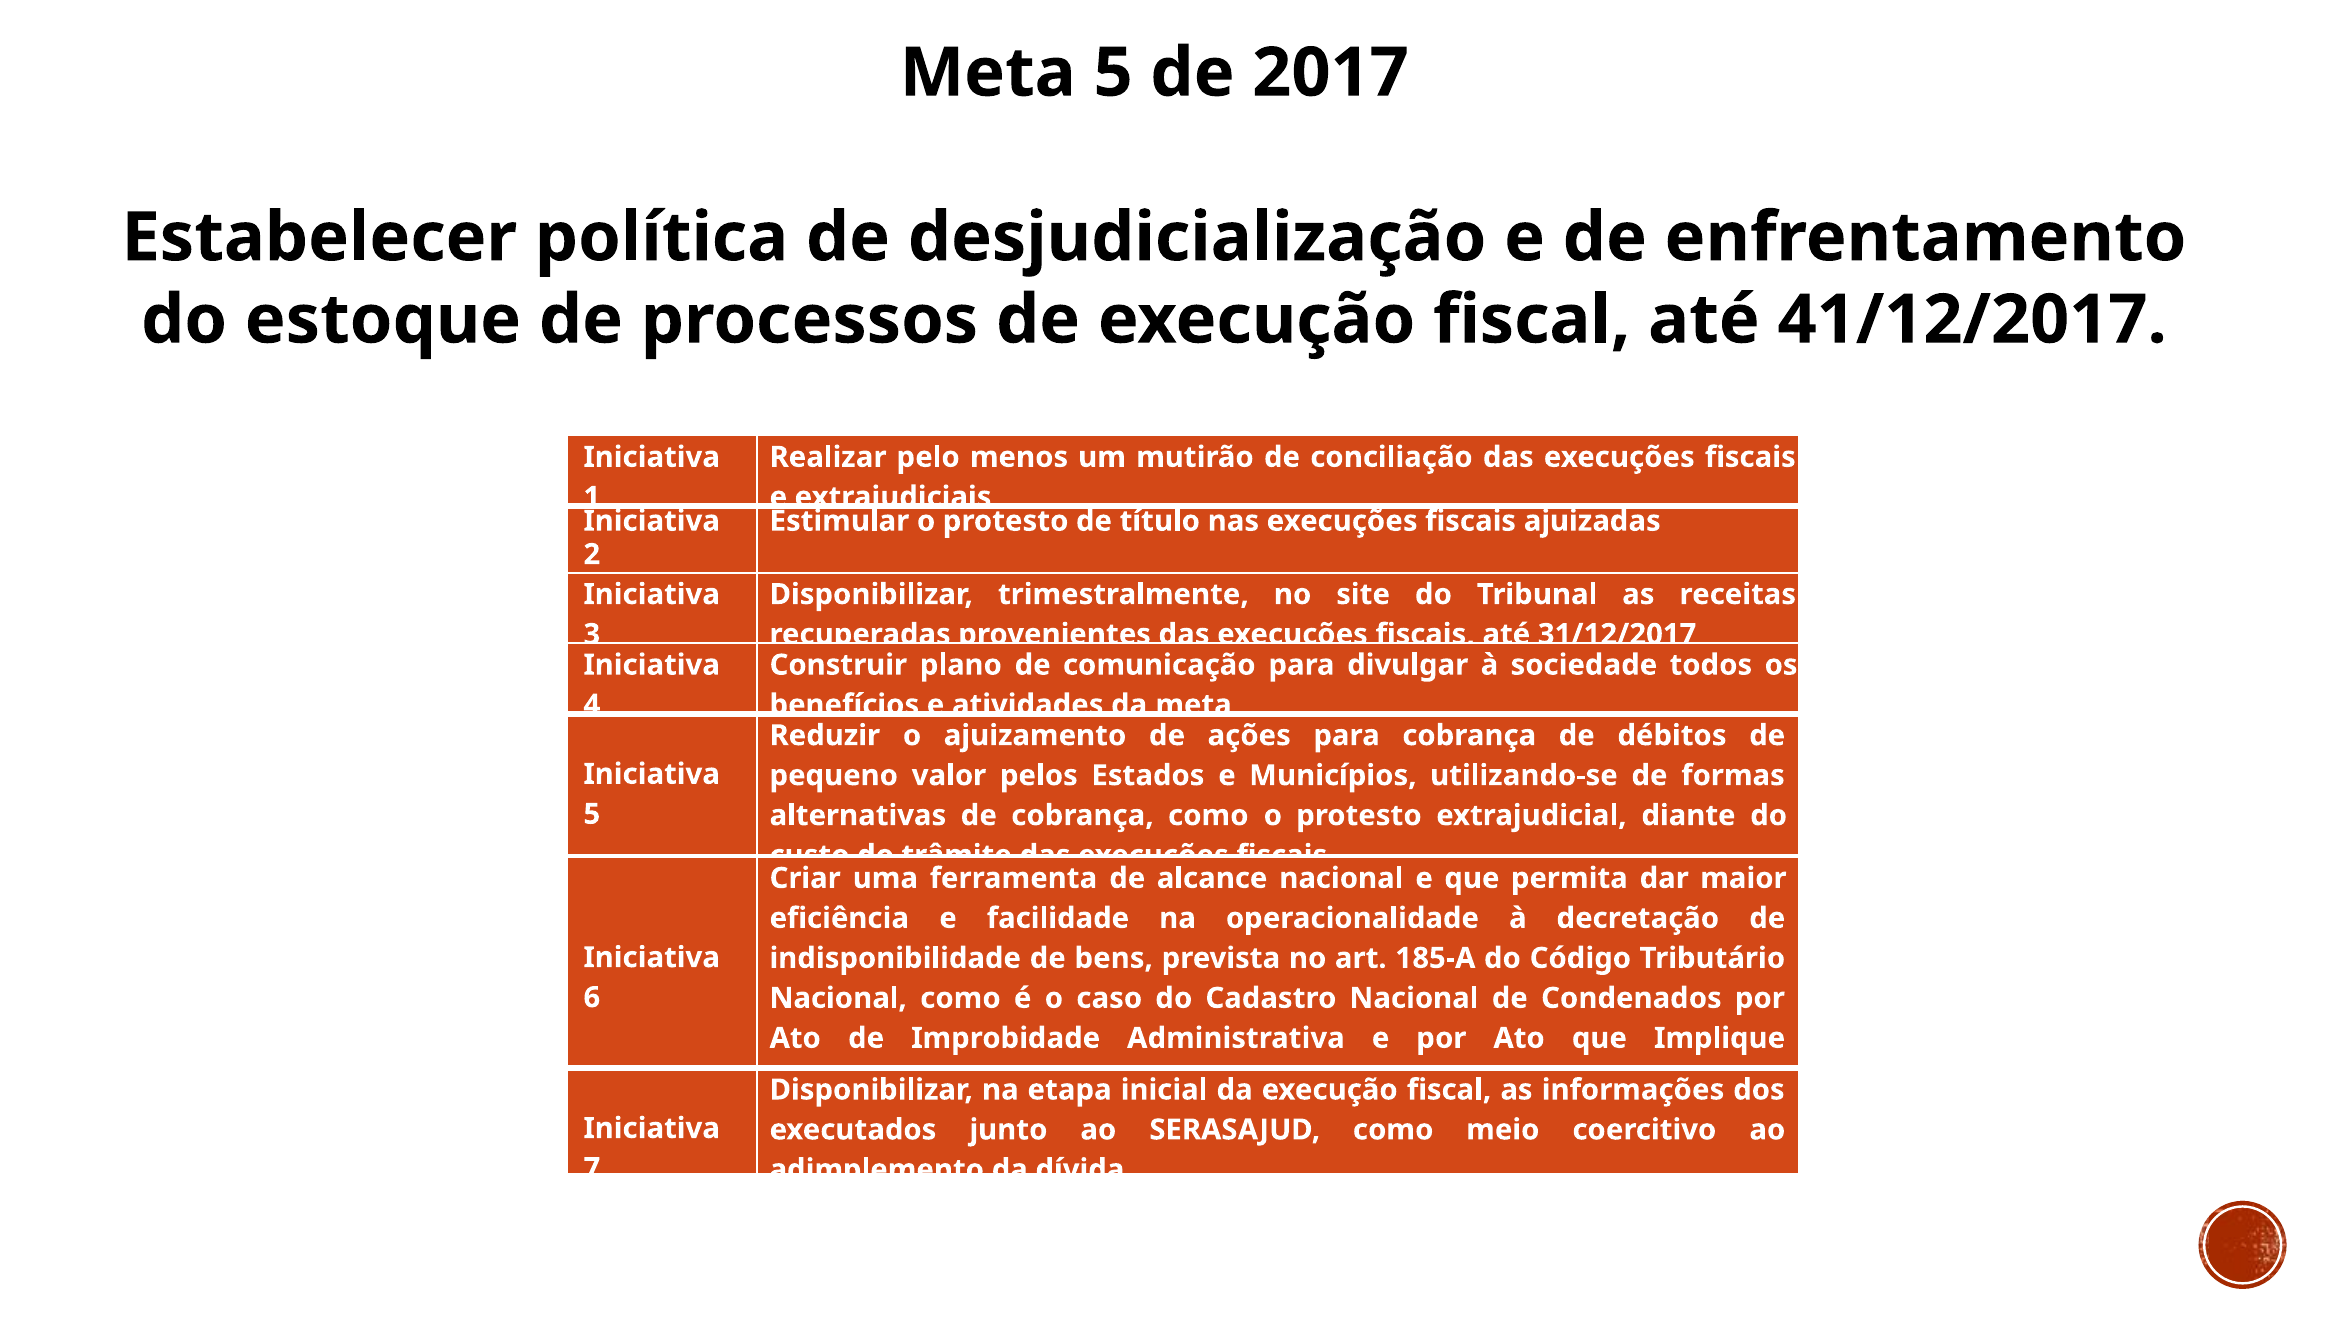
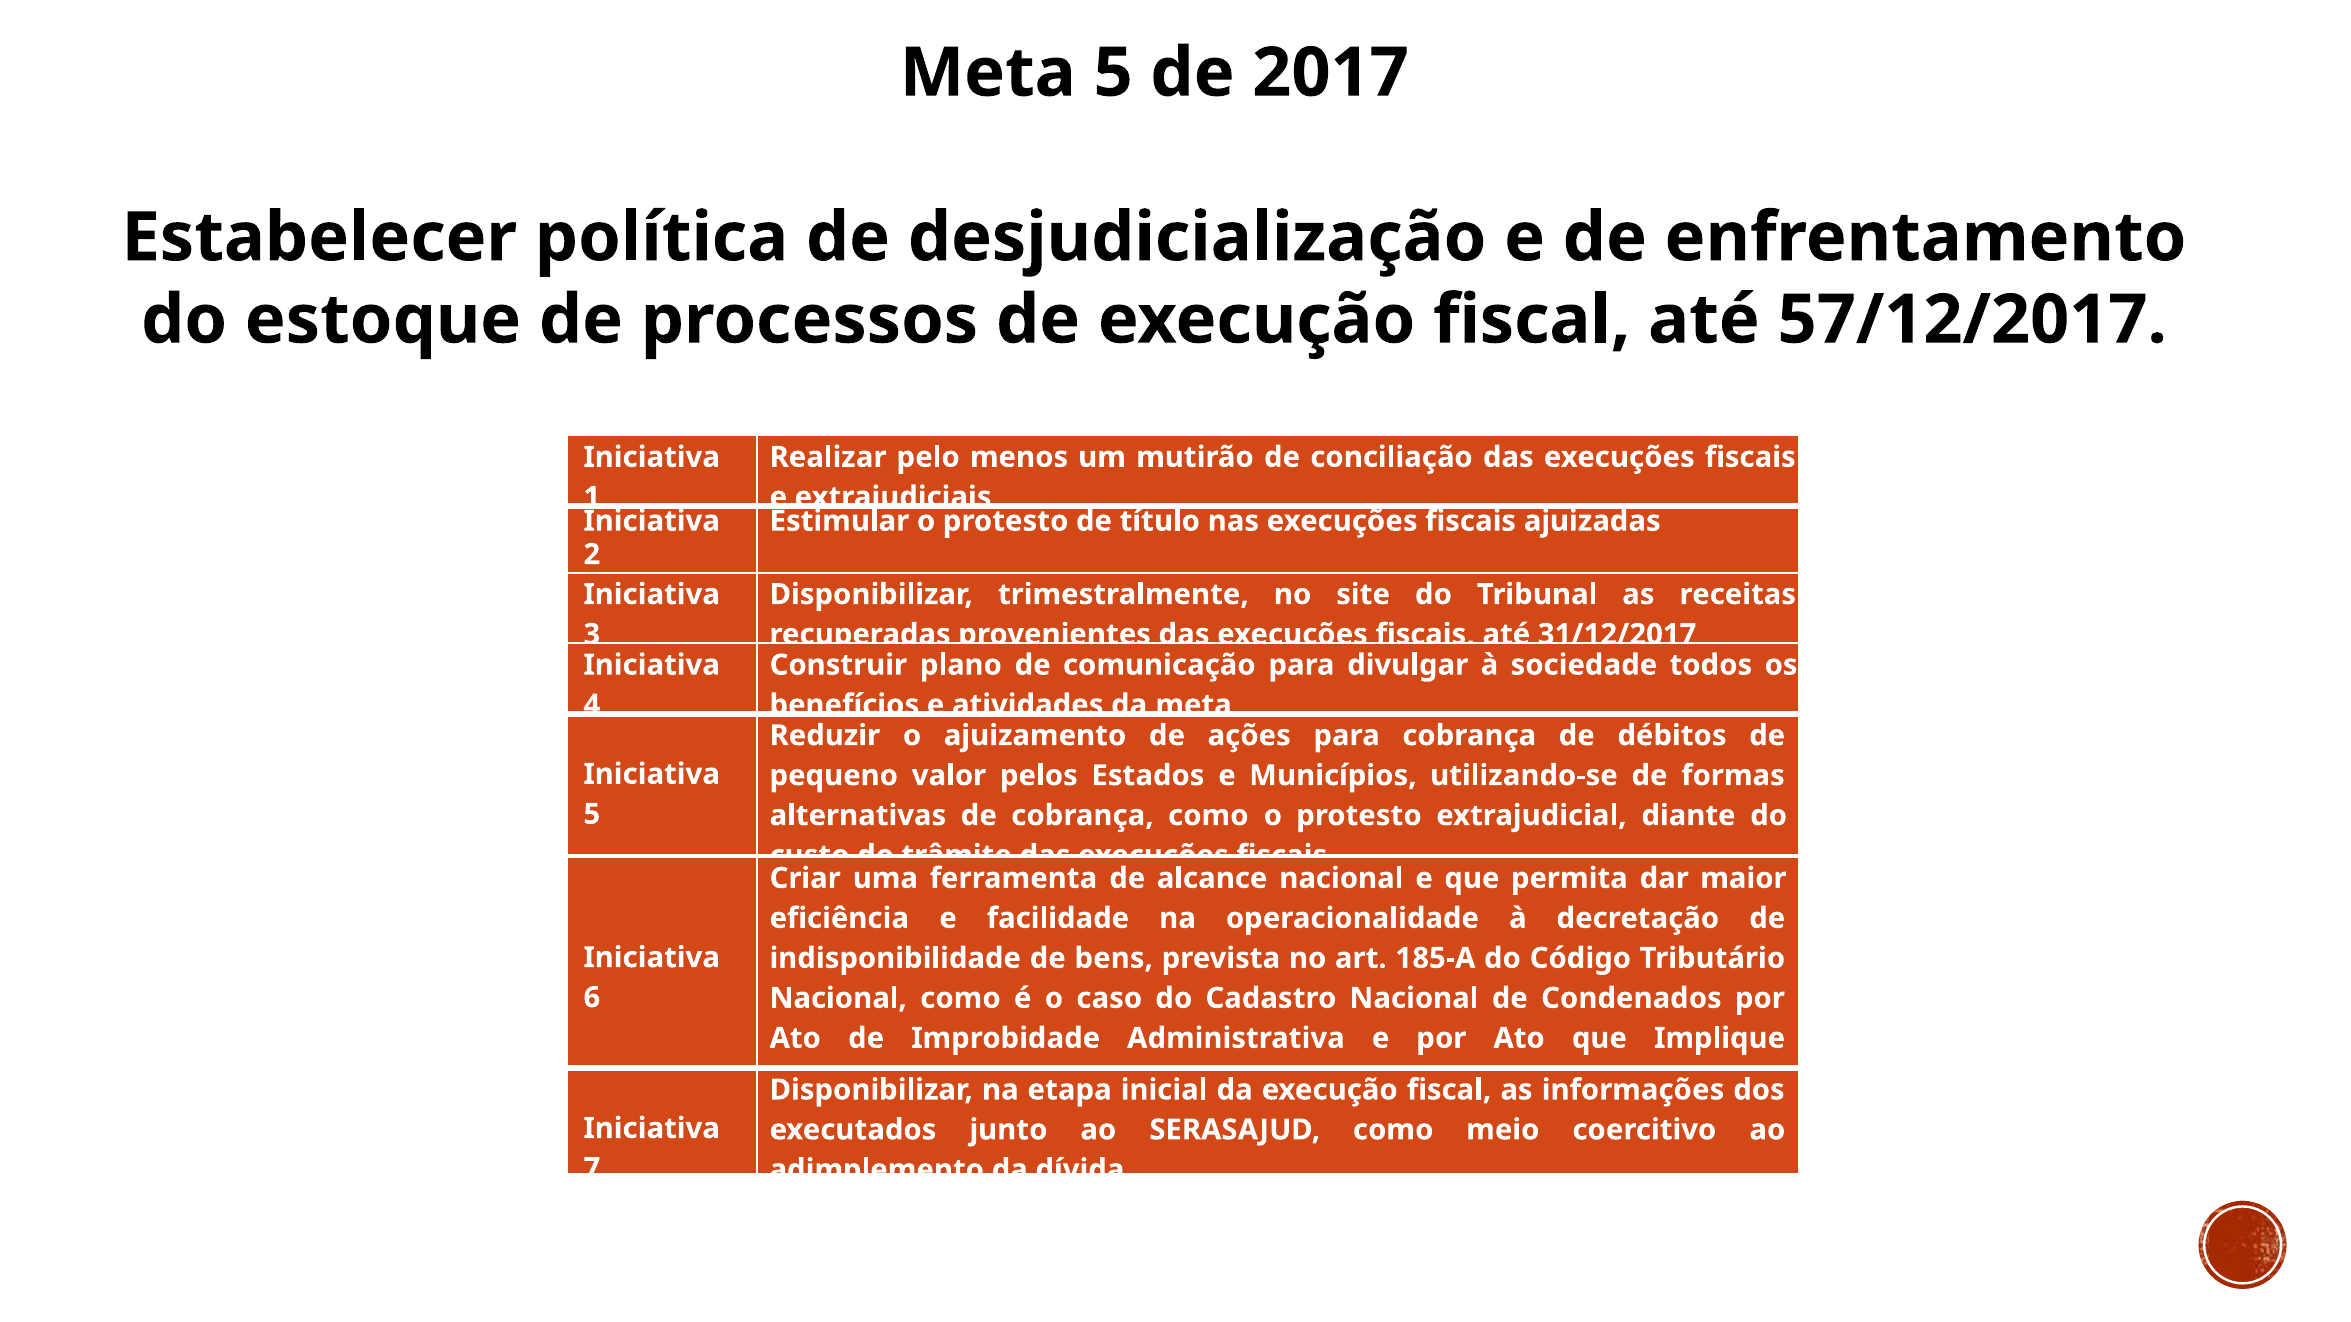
41/12/2017: 41/12/2017 -> 57/12/2017
